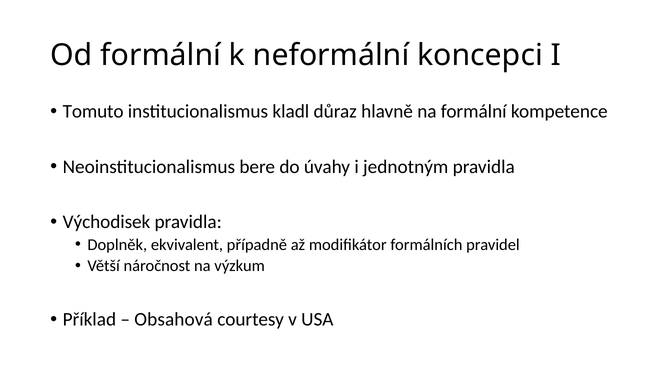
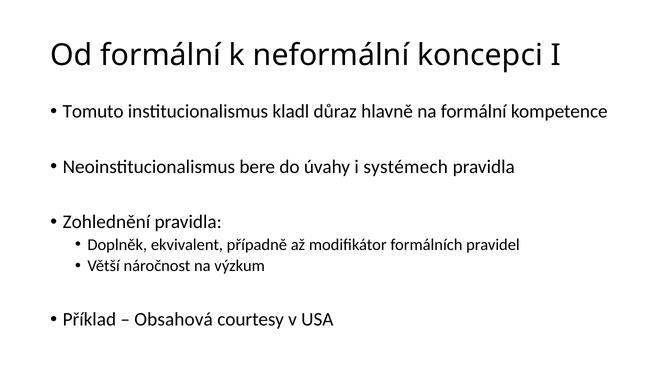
jednotným: jednotným -> systémech
Východisek: Východisek -> Zohlednění
